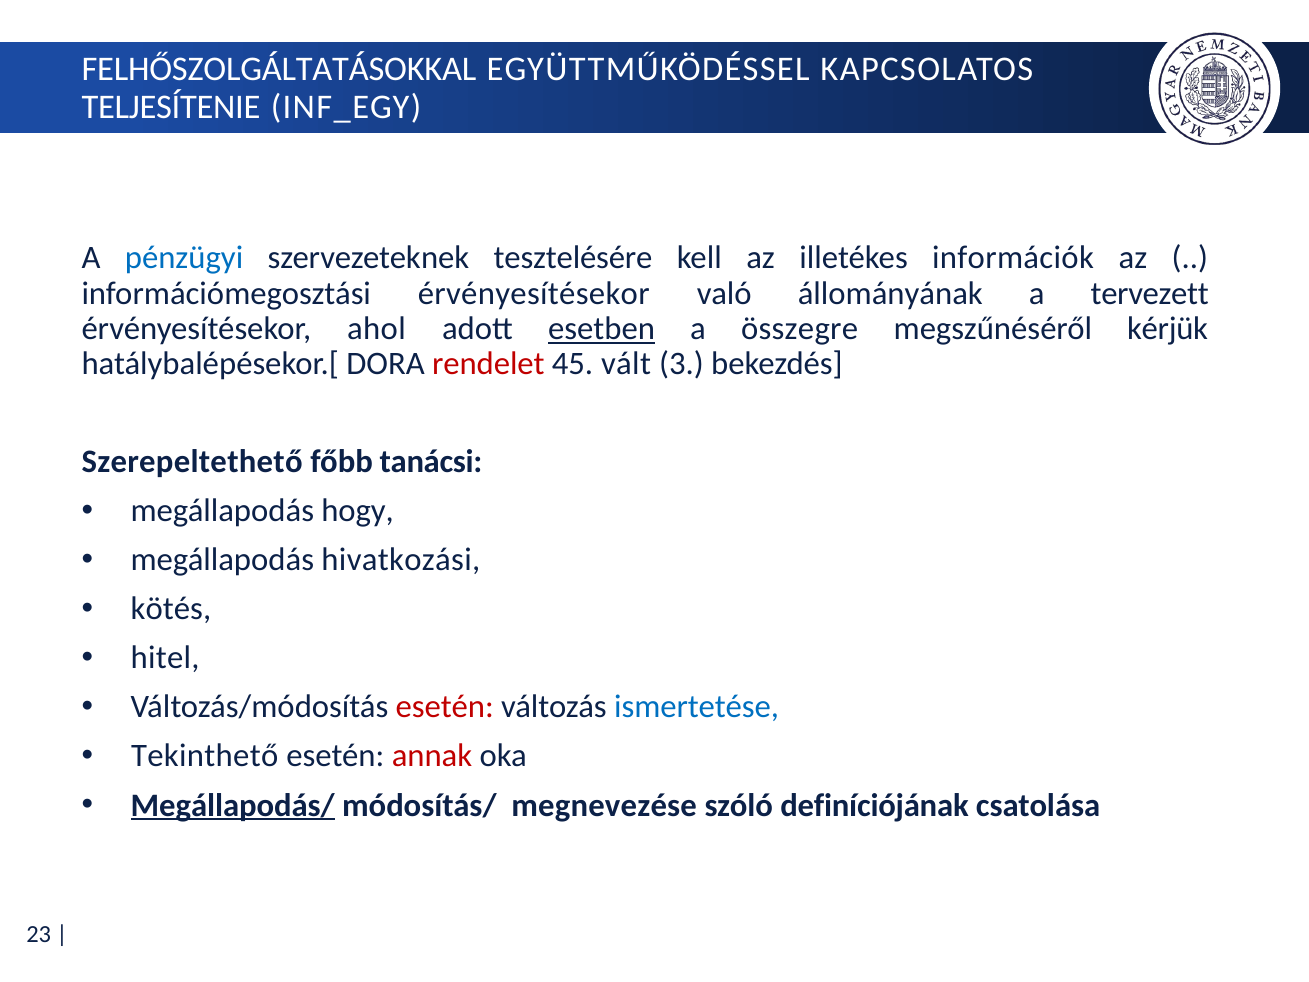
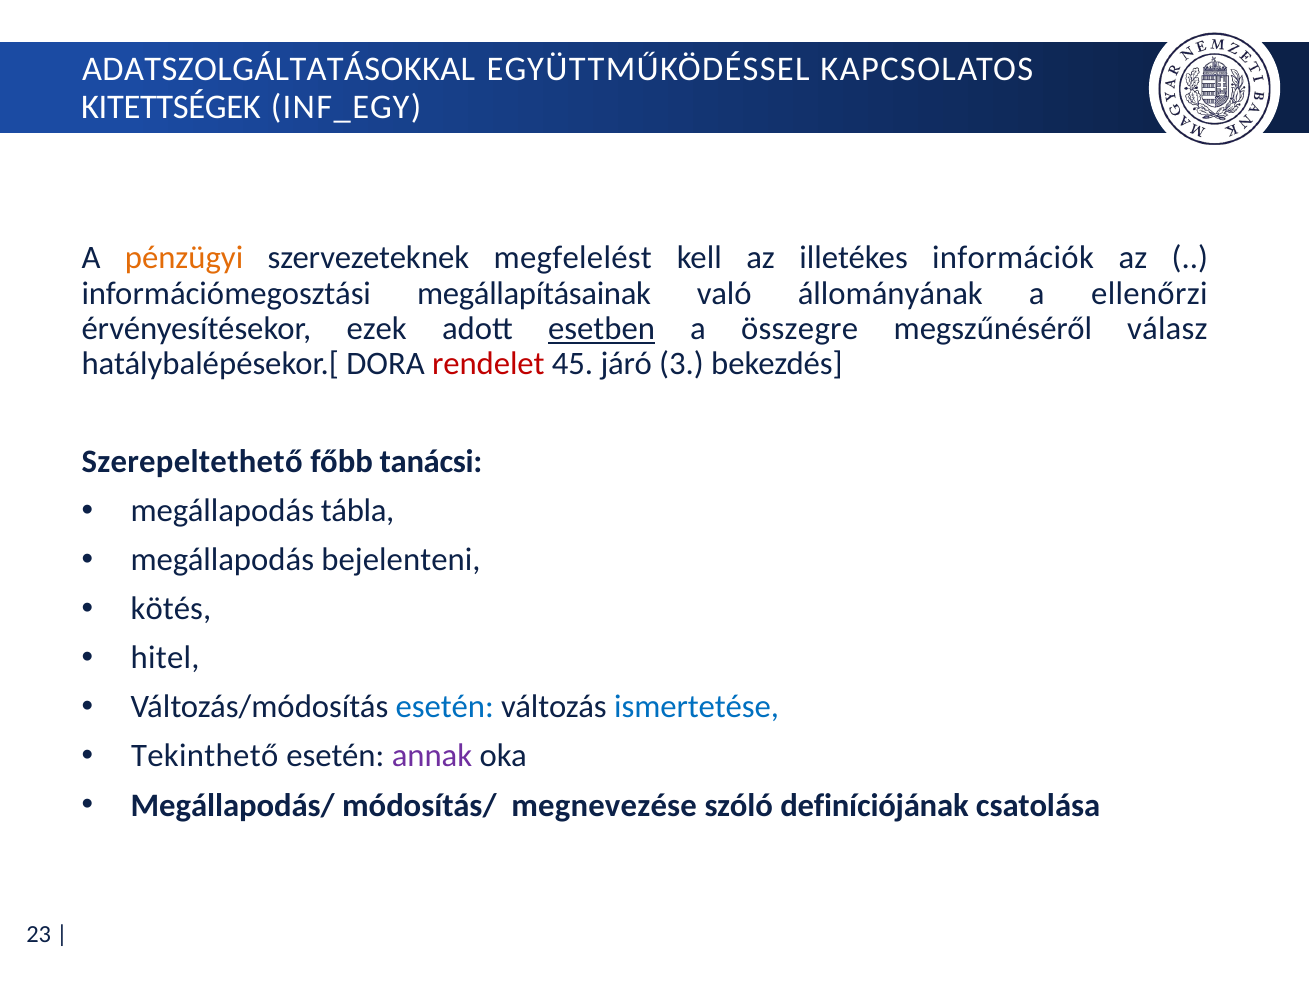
FELHŐSZOLGÁLTATÁSOKKAL: FELHŐSZOLGÁLTATÁSOKKAL -> ADATSZOLGÁLTATÁSOKKAL
TELJESÍTENIE: TELJESÍTENIE -> KITETTSÉGEK
pénzügyi colour: blue -> orange
tesztelésére: tesztelésére -> megfelelést
információmegosztási érvényesítésekor: érvényesítésekor -> megállapításainak
tervezett: tervezett -> ellenőrzi
ahol: ahol -> ezek
kérjük: kérjük -> válasz
vált: vált -> járó
hogy: hogy -> tábla
hivatkozási: hivatkozási -> bejelenteni
esetén at (445, 707) colour: red -> blue
annak colour: red -> purple
Megállapodás/ underline: present -> none
